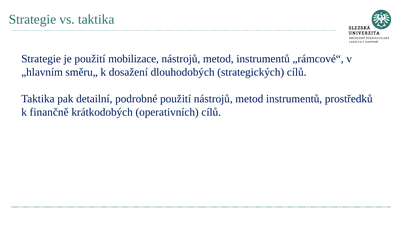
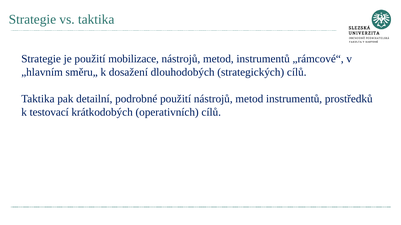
finančně: finančně -> testovací
